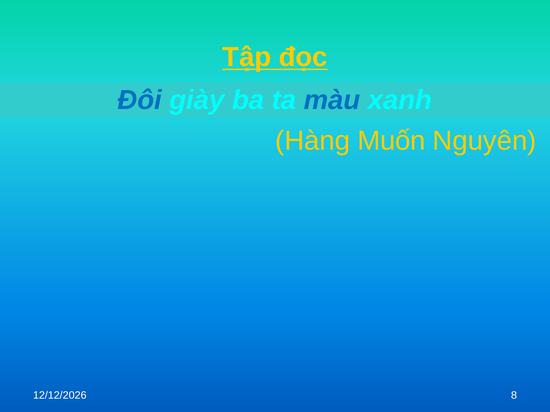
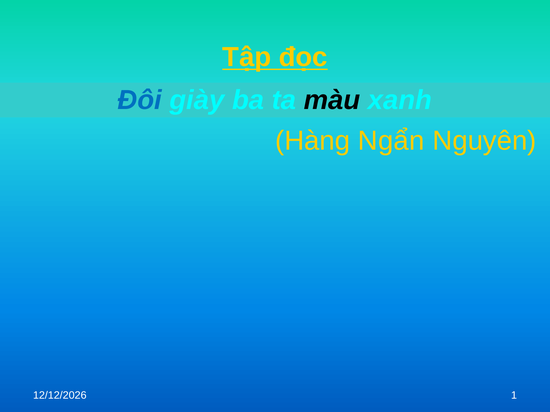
màu colour: blue -> black
Muốn: Muốn -> Ngẩn
8: 8 -> 1
